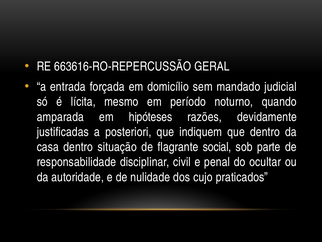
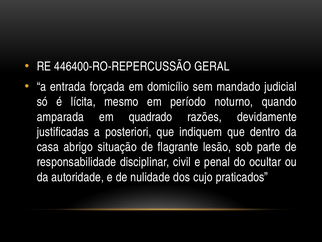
663616-RO-REPERCUSSÃO: 663616-RO-REPERCUSSÃO -> 446400-RO-REPERCUSSÃO
hipóteses: hipóteses -> quadrado
casa dentro: dentro -> abrigo
social: social -> lesão
